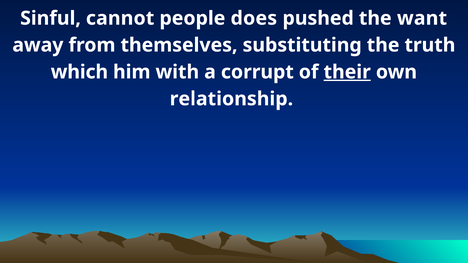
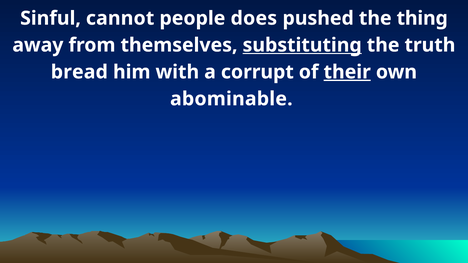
want: want -> thing
substituting underline: none -> present
which: which -> bread
relationship: relationship -> abominable
